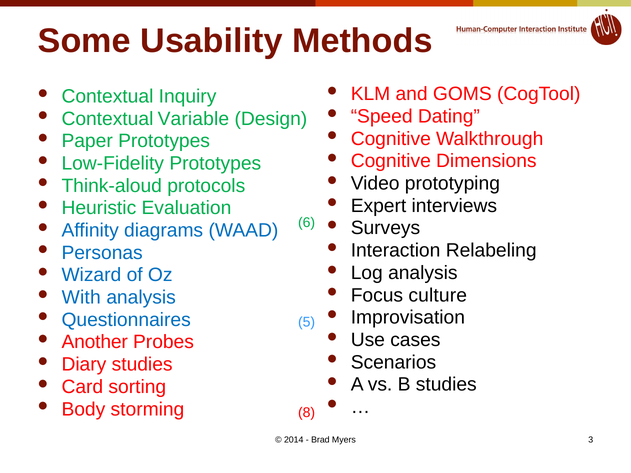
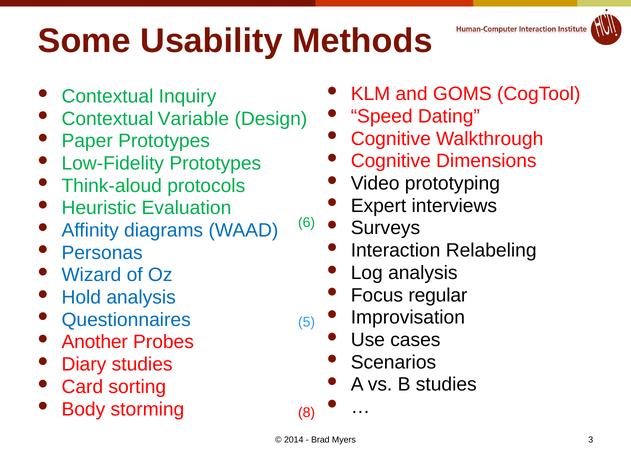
culture: culture -> regular
With: With -> Hold
